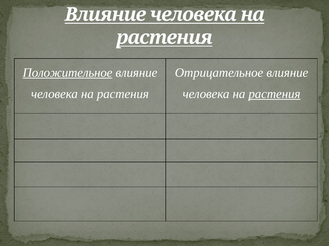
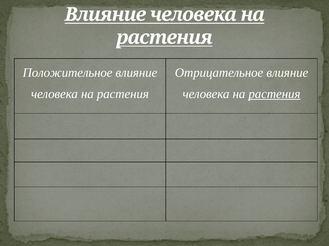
Положительное underline: present -> none
